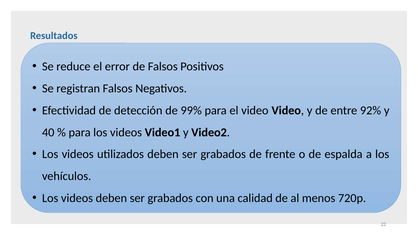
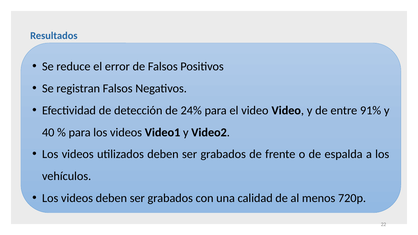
99%: 99% -> 24%
92%: 92% -> 91%
